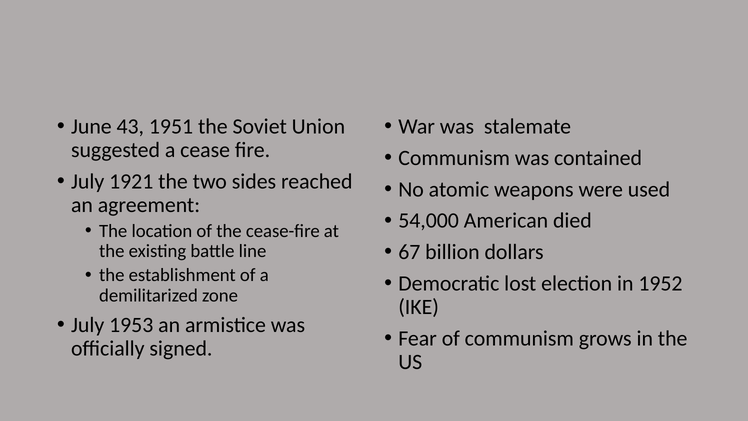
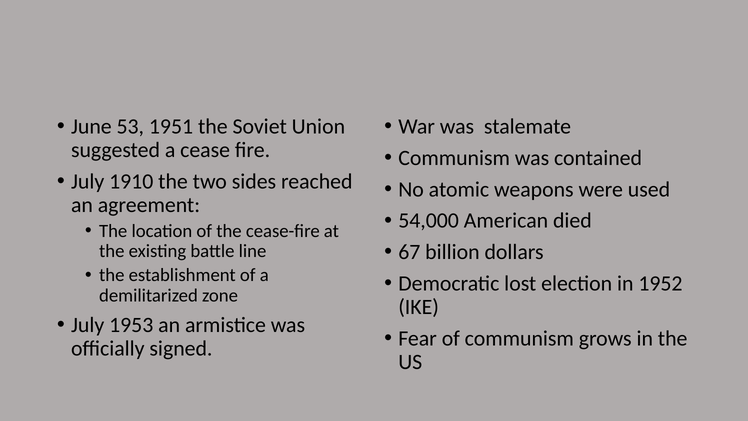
43: 43 -> 53
1921: 1921 -> 1910
